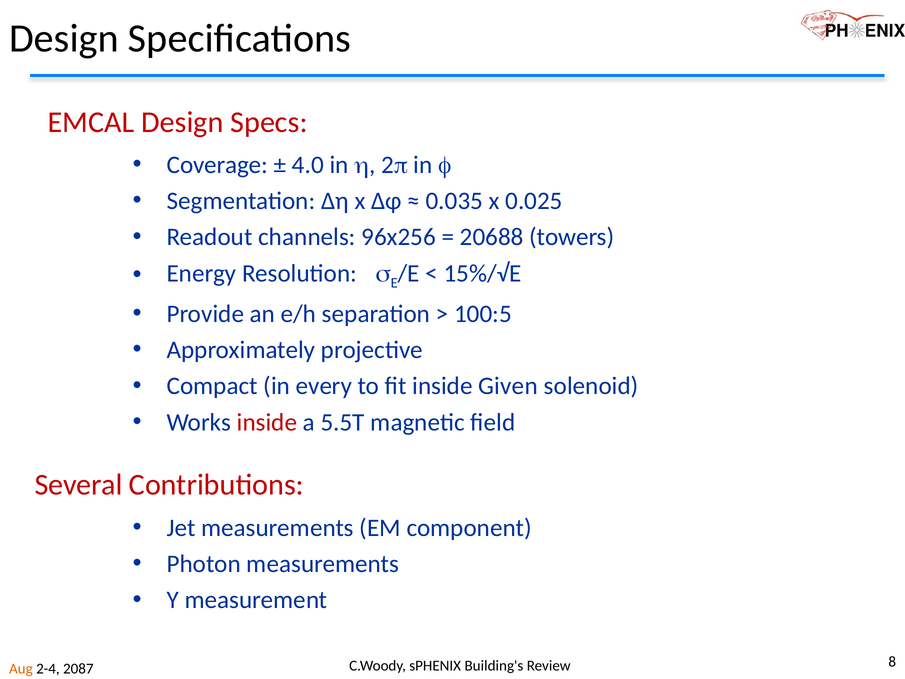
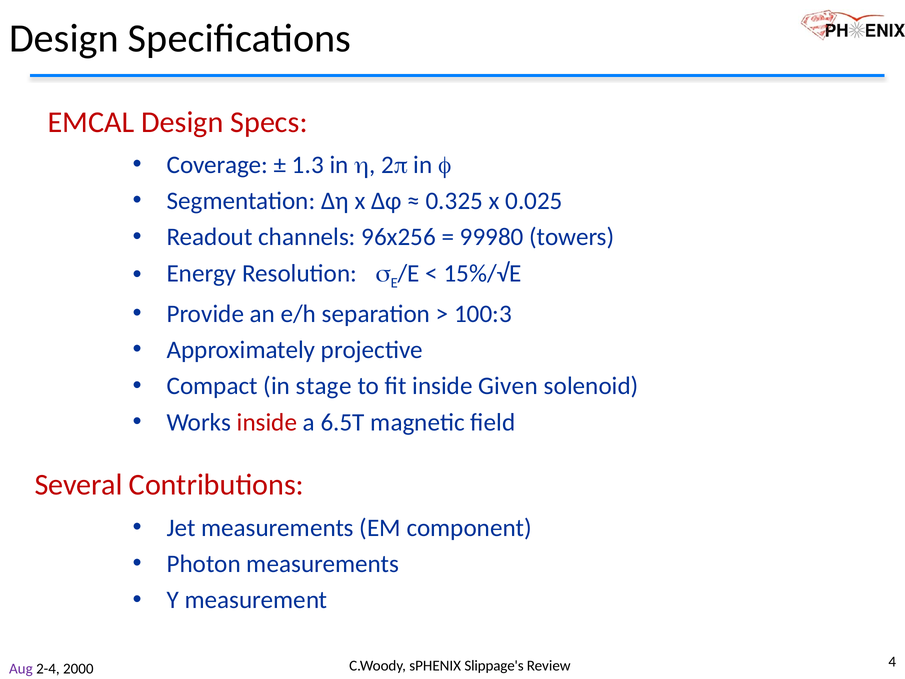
4.0: 4.0 -> 1.3
0.035: 0.035 -> 0.325
20688: 20688 -> 99980
100:5: 100:5 -> 100:3
every: every -> stage
5.5T: 5.5T -> 6.5T
Aug colour: orange -> purple
2087: 2087 -> 2000
Building's: Building's -> Slippage's
8: 8 -> 4
